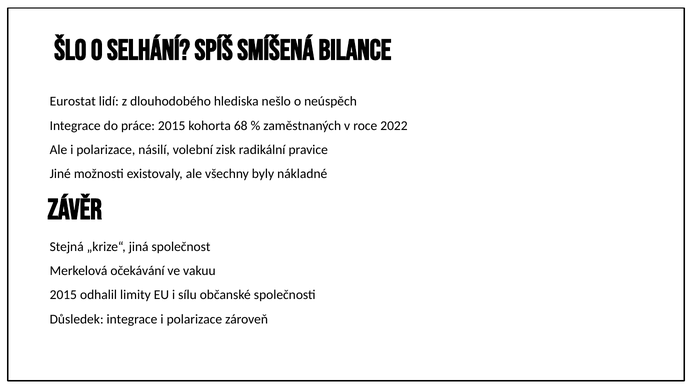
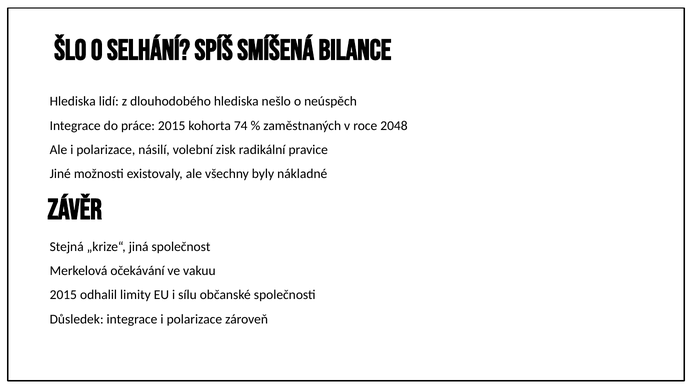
Eurostat at (73, 101): Eurostat -> Hlediska
68: 68 -> 74
2022: 2022 -> 2048
